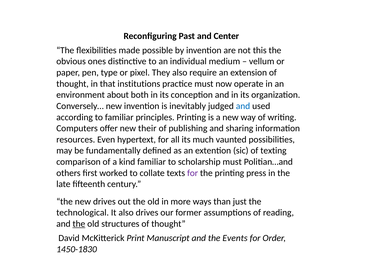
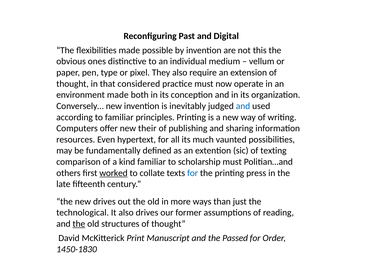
Center: Center -> Digital
institutions: institutions -> considered
environment about: about -> made
worked underline: none -> present
for at (193, 173) colour: purple -> blue
Events: Events -> Passed
